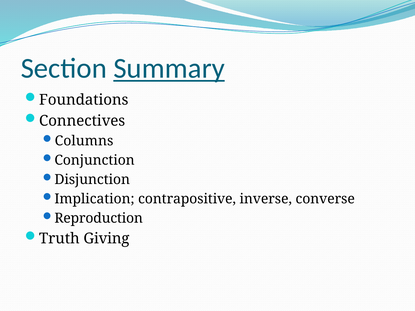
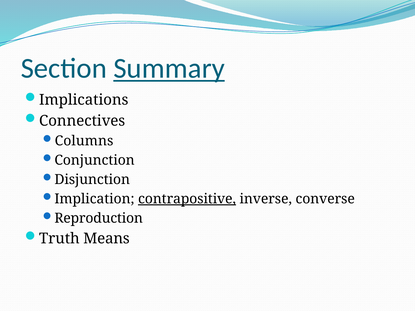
Foundations: Foundations -> Implications
contrapositive underline: none -> present
Giving: Giving -> Means
